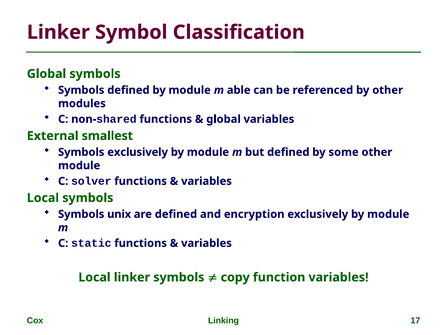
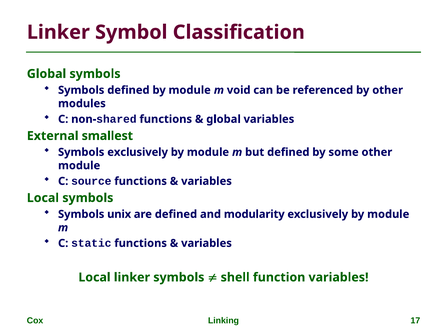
able: able -> void
solver: solver -> source
encryption: encryption -> modularity
copy: copy -> shell
